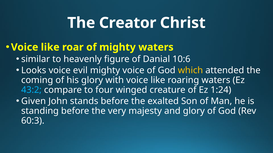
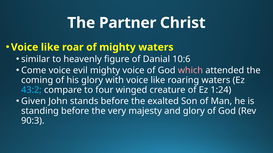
Creator: Creator -> Partner
Looks: Looks -> Come
which colour: yellow -> pink
60:3: 60:3 -> 90:3
